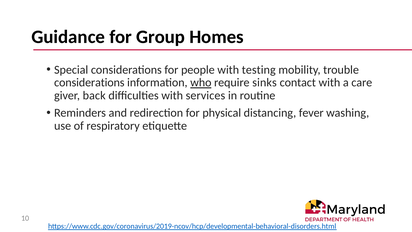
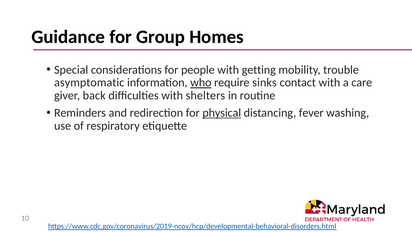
testing: testing -> getting
considerations at (89, 83): considerations -> asymptomatic
services: services -> shelters
physical underline: none -> present
